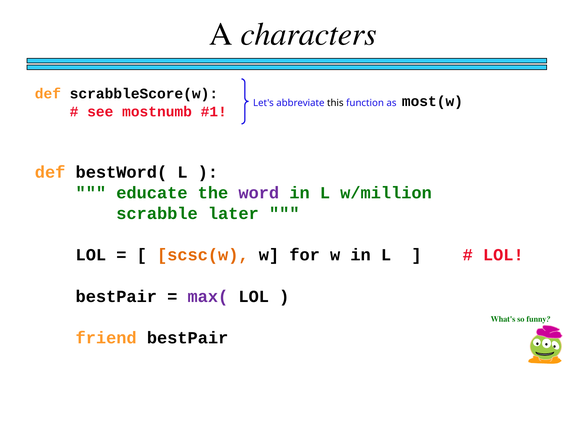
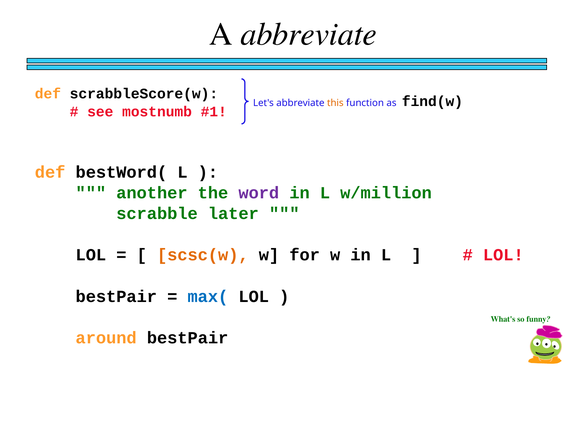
A characters: characters -> abbreviate
this colour: black -> orange
most(w: most(w -> find(w
educate: educate -> another
max( colour: purple -> blue
friend: friend -> around
